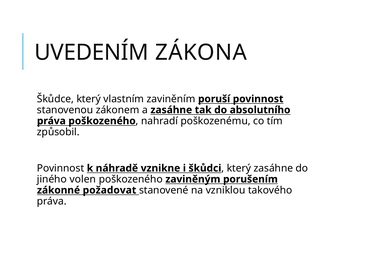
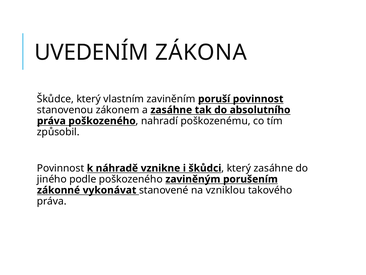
volen: volen -> podle
požadovat: požadovat -> vykonávat
